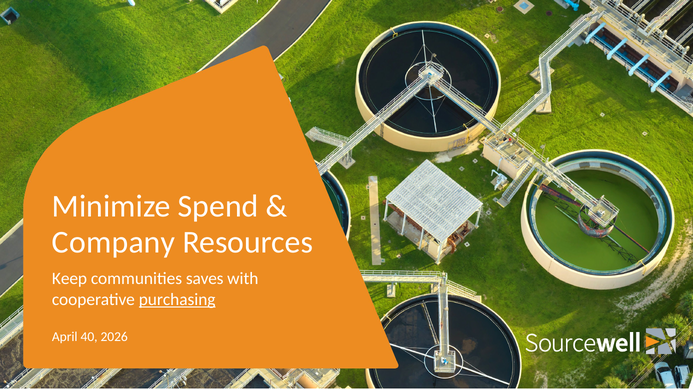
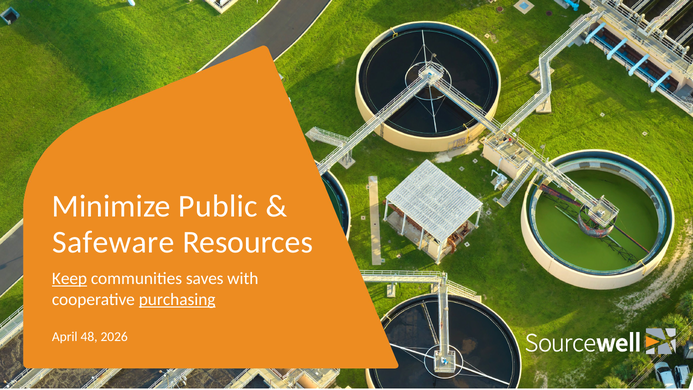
Spend: Spend -> Public
Company: Company -> Safeware
Keep underline: none -> present
40: 40 -> 48
